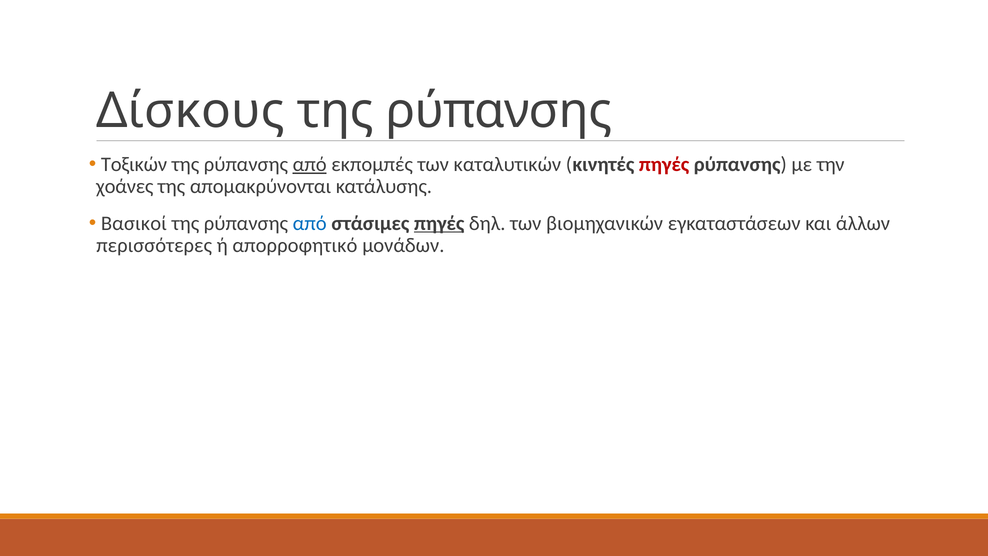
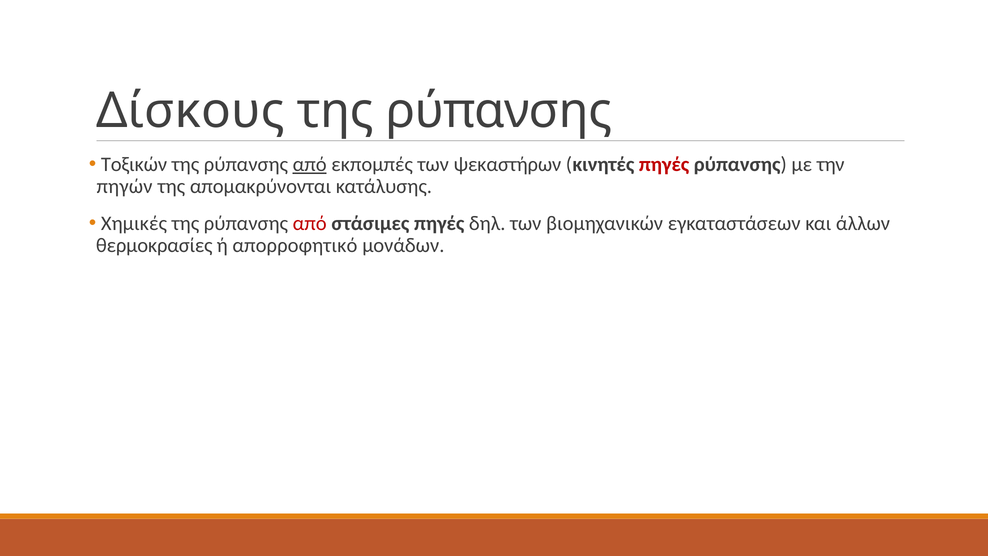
καταλυτικών: καταλυτικών -> ψεκαστήρων
χοάνες: χοάνες -> πηγών
Βασικοί: Βασικοί -> Χημικές
από at (310, 223) colour: blue -> red
πηγές at (439, 223) underline: present -> none
περισσότερες: περισσότερες -> θερμοκρασίες
